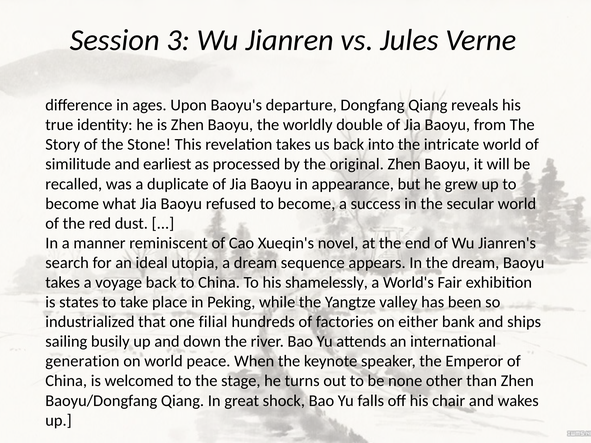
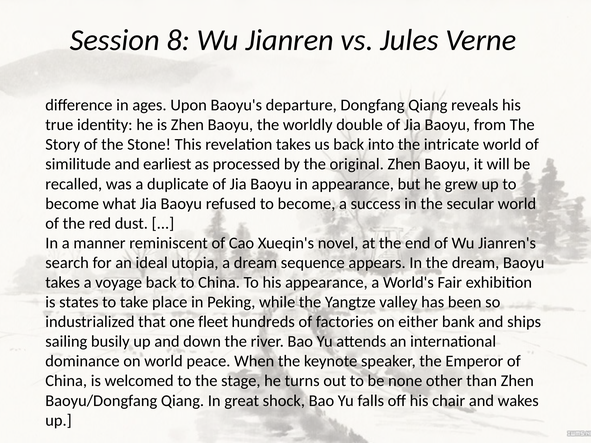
3: 3 -> 8
his shamelessly: shamelessly -> appearance
filial: filial -> fleet
generation: generation -> dominance
